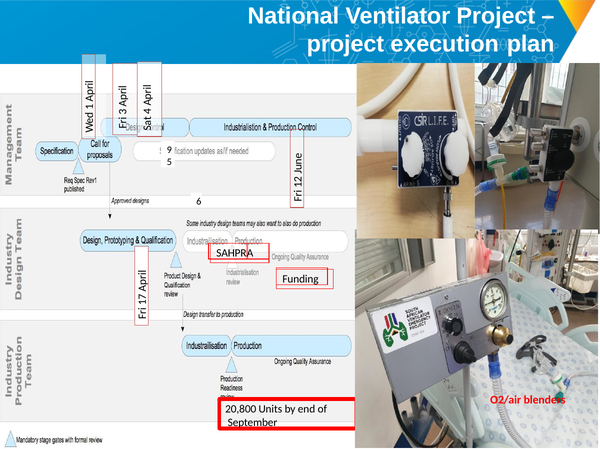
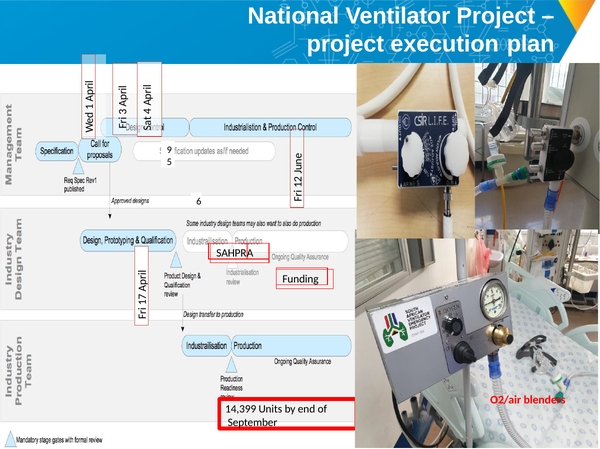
20,800: 20,800 -> 14,399
